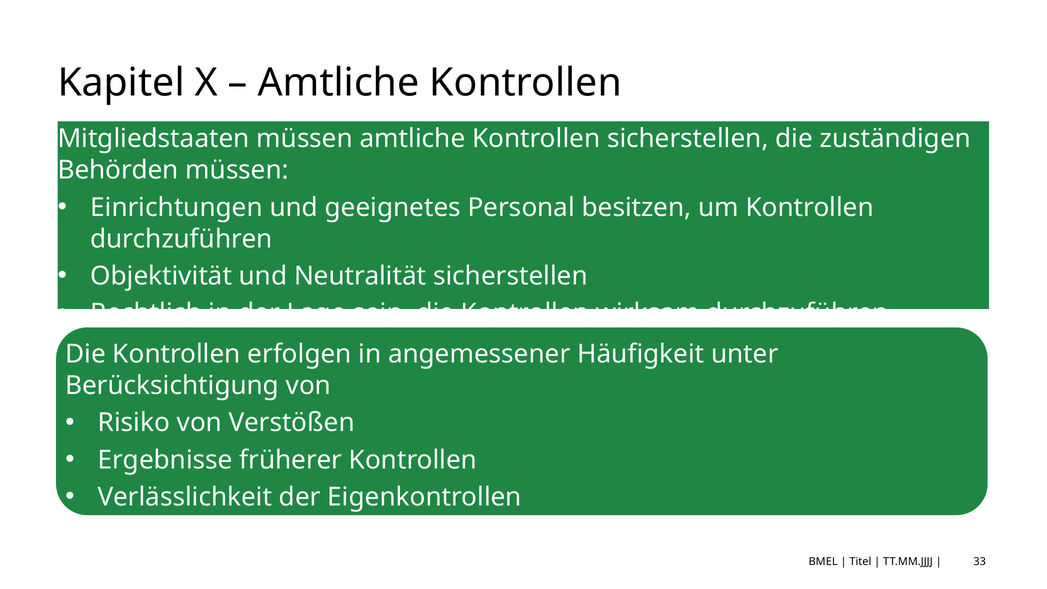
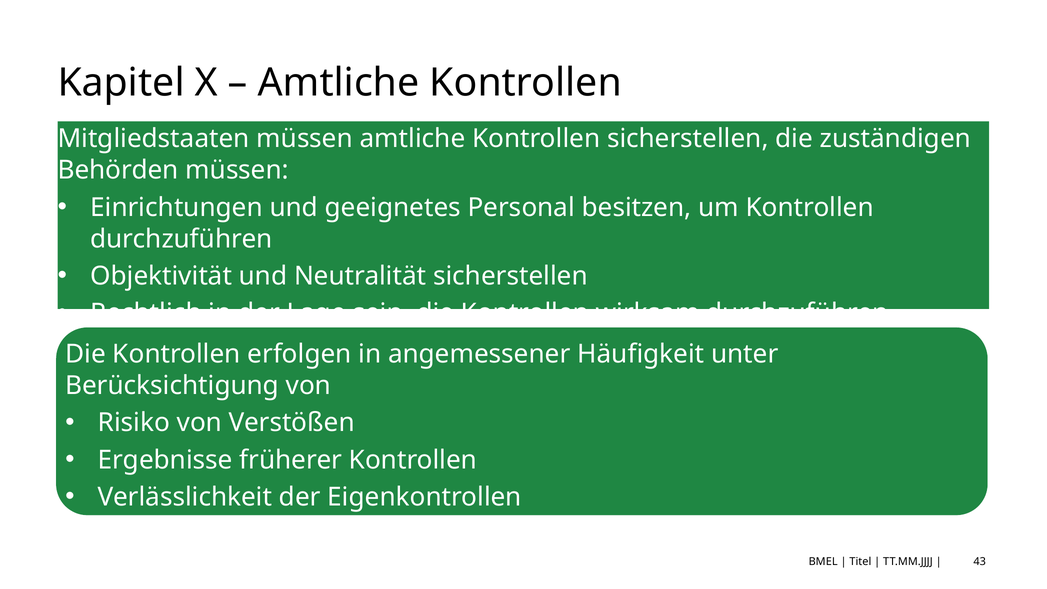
33: 33 -> 43
